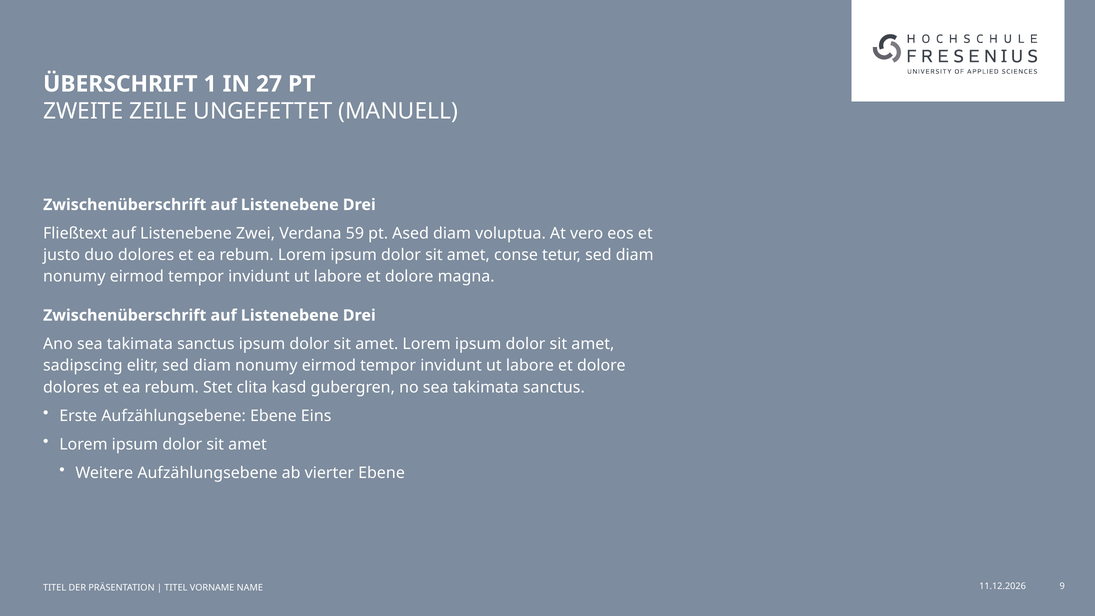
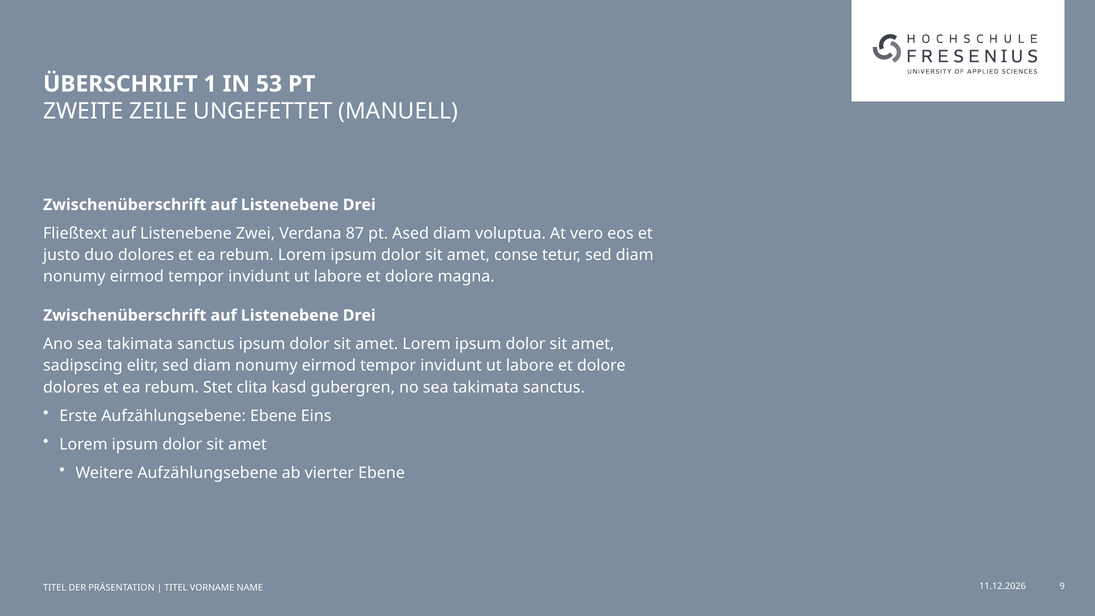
27: 27 -> 53
59: 59 -> 87
